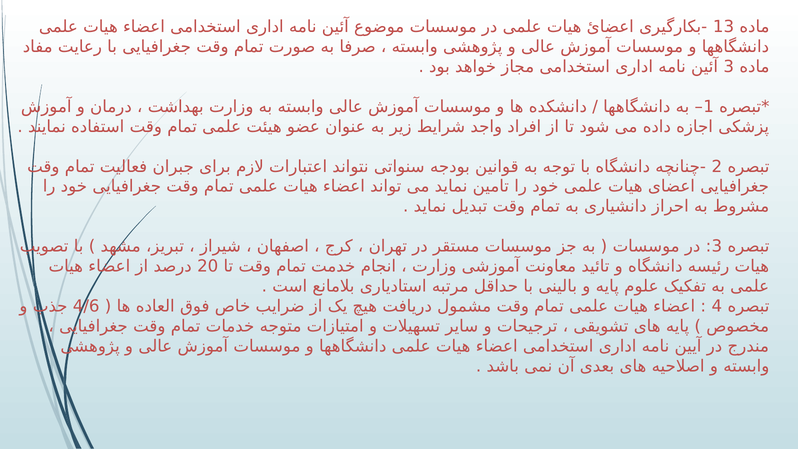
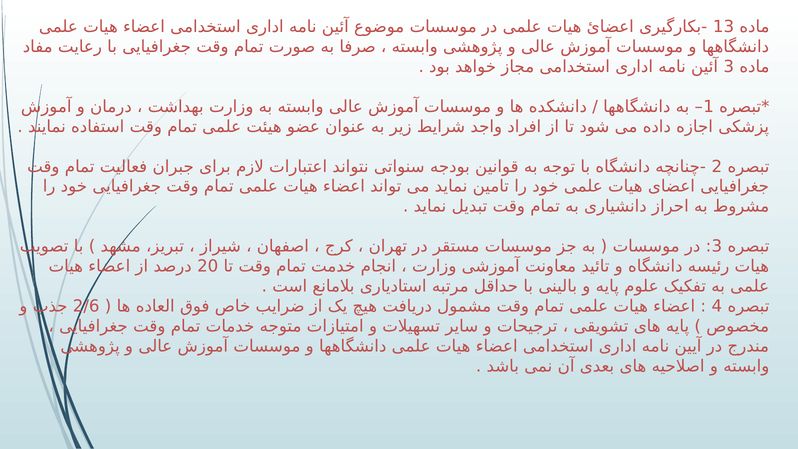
4/6: 4/6 -> 2/6
